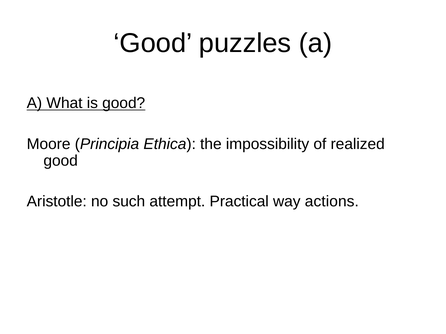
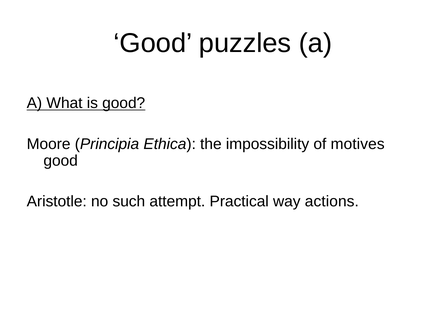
realized: realized -> motives
